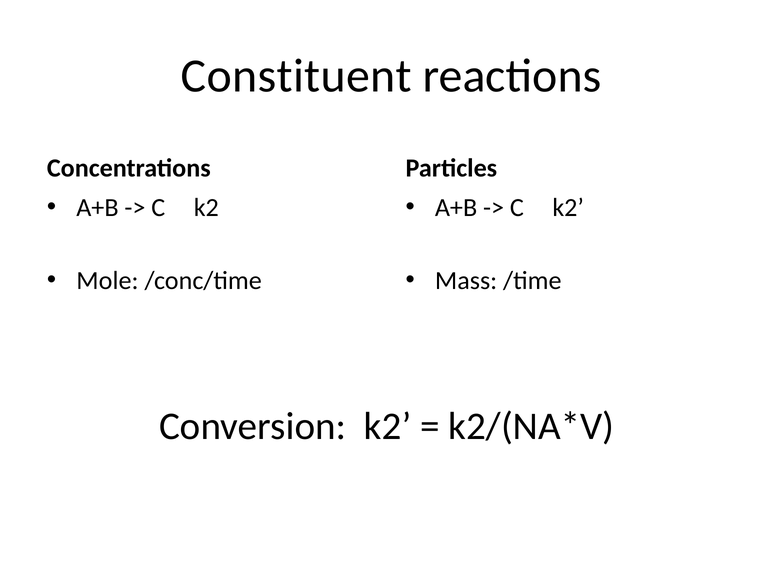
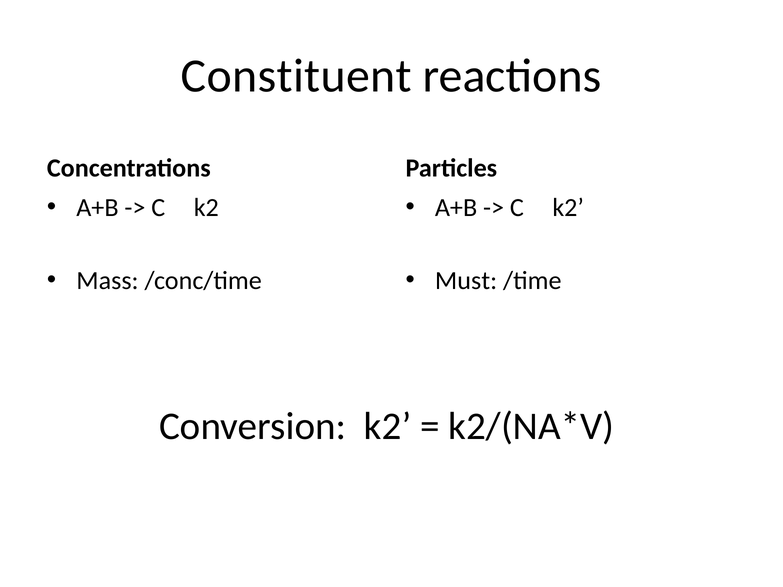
Mole: Mole -> Mass
Mass: Mass -> Must
